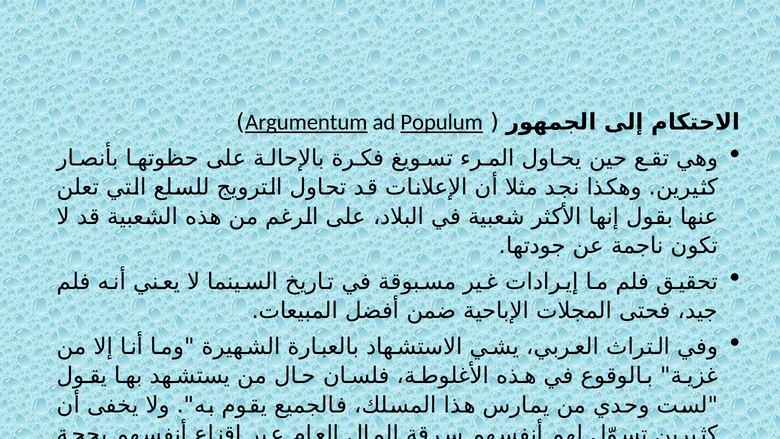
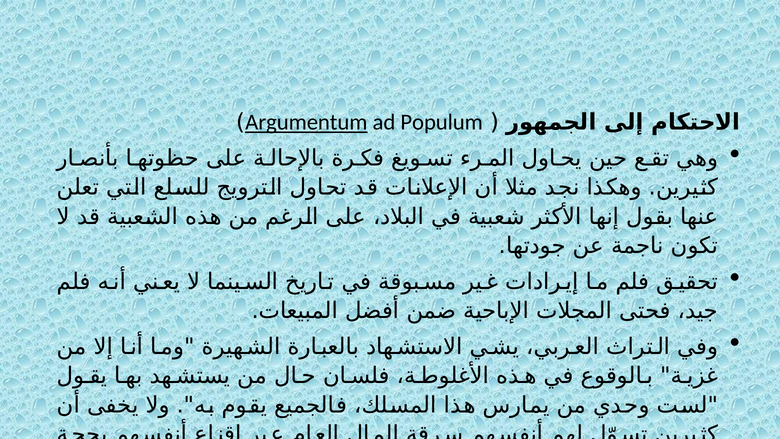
Populum underline: present -> none
